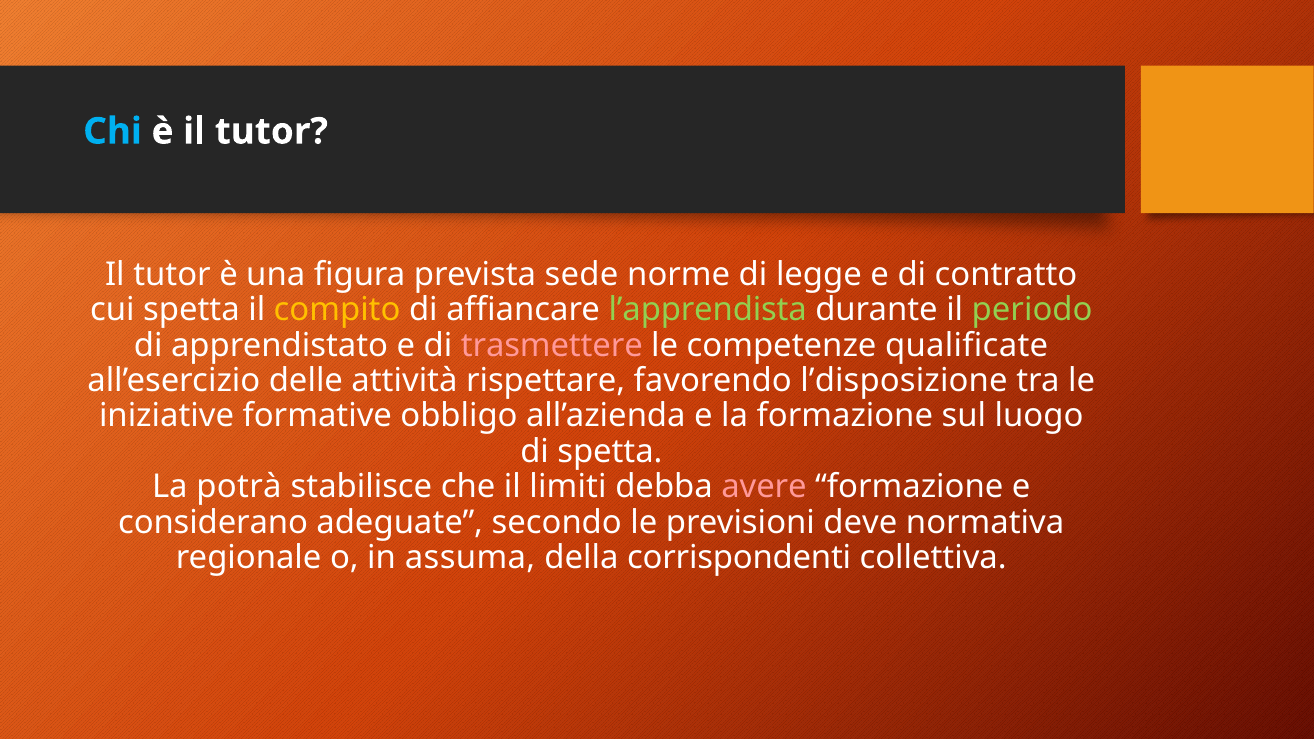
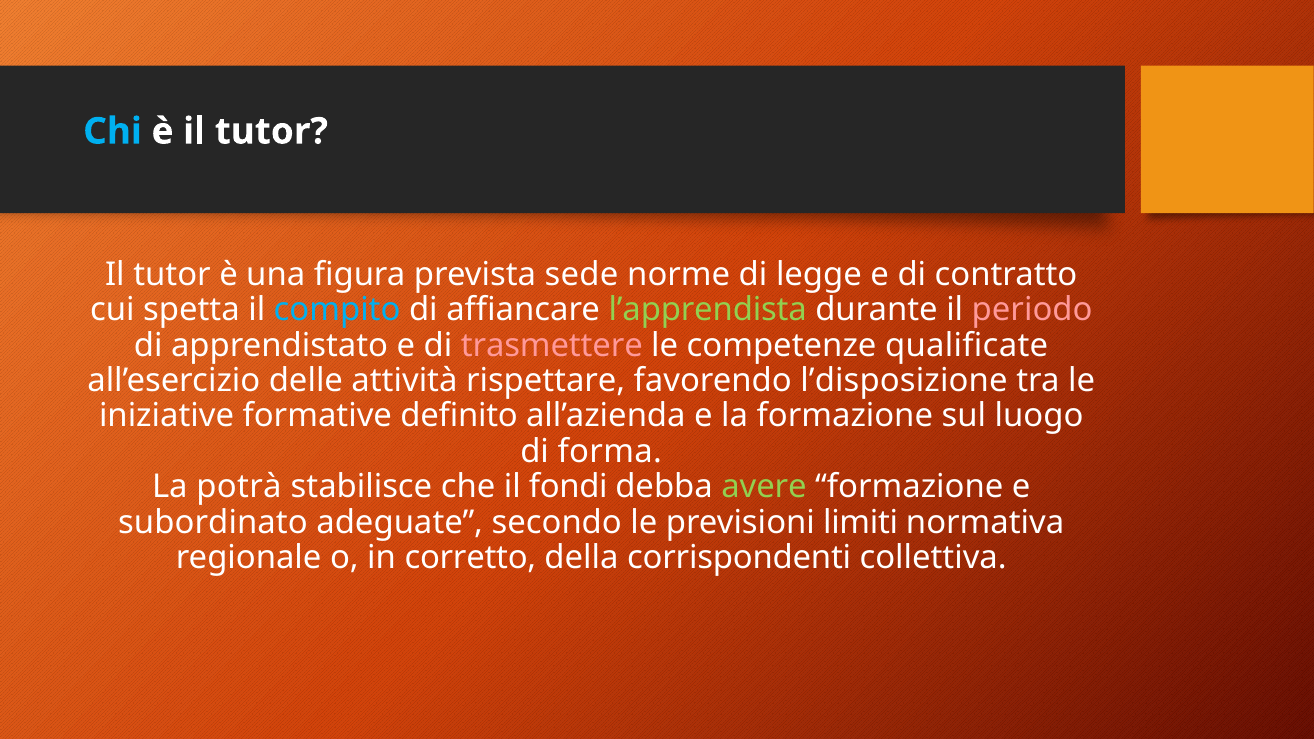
compito colour: yellow -> light blue
periodo colour: light green -> pink
obbligo: obbligo -> definito
di spetta: spetta -> forma
limiti: limiti -> fondi
avere colour: pink -> light green
considerano: considerano -> subordinato
deve: deve -> limiti
assuma: assuma -> corretto
